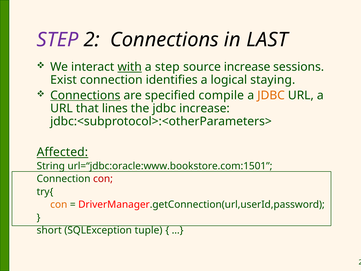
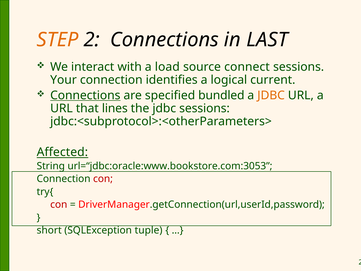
STEP at (58, 40) colour: purple -> orange
with underline: present -> none
a step: step -> load
source increase: increase -> connect
Exist: Exist -> Your
staying: staying -> current
compile: compile -> bundled
jdbc increase: increase -> sessions
url=“jdbc:oracle:www.bookstore.com:1501: url=“jdbc:oracle:www.bookstore.com:1501 -> url=“jdbc:oracle:www.bookstore.com:3053
con at (59, 204) colour: orange -> red
